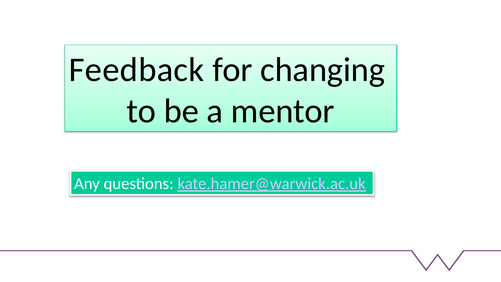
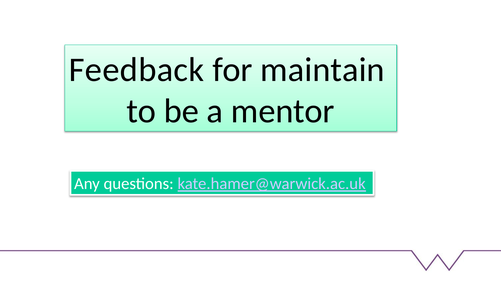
changing: changing -> maintain
